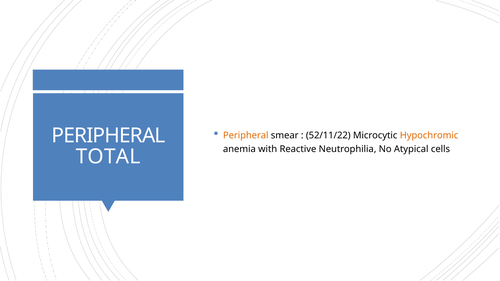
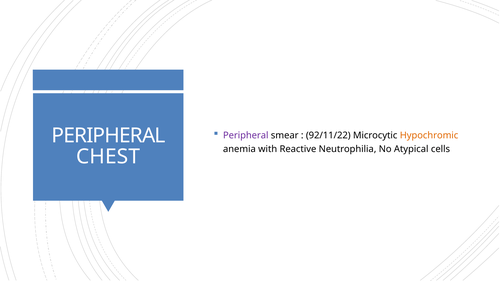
Peripheral at (246, 136) colour: orange -> purple
52/11/22: 52/11/22 -> 92/11/22
TOTAL: TOTAL -> CHEST
